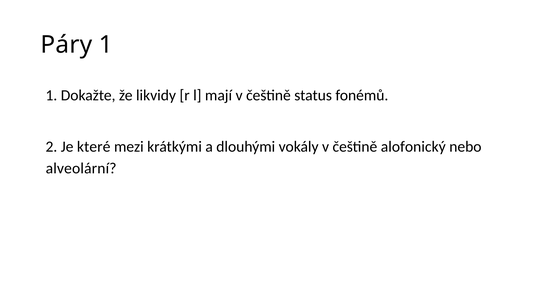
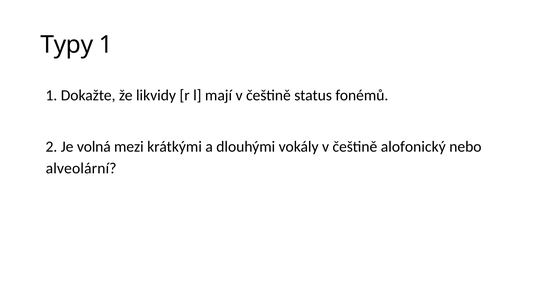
Páry: Páry -> Typy
které: které -> volná
